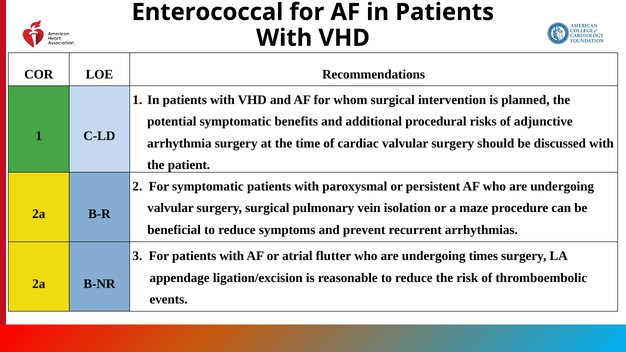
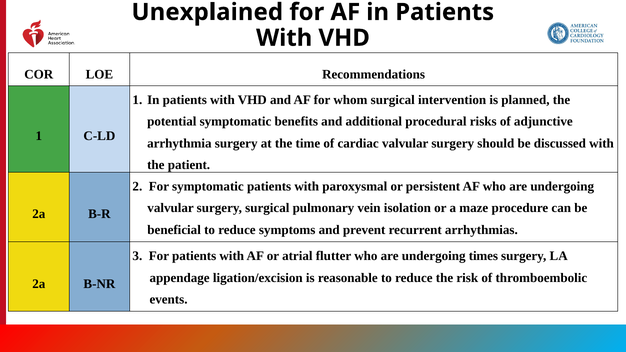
Enterococcal: Enterococcal -> Unexplained
